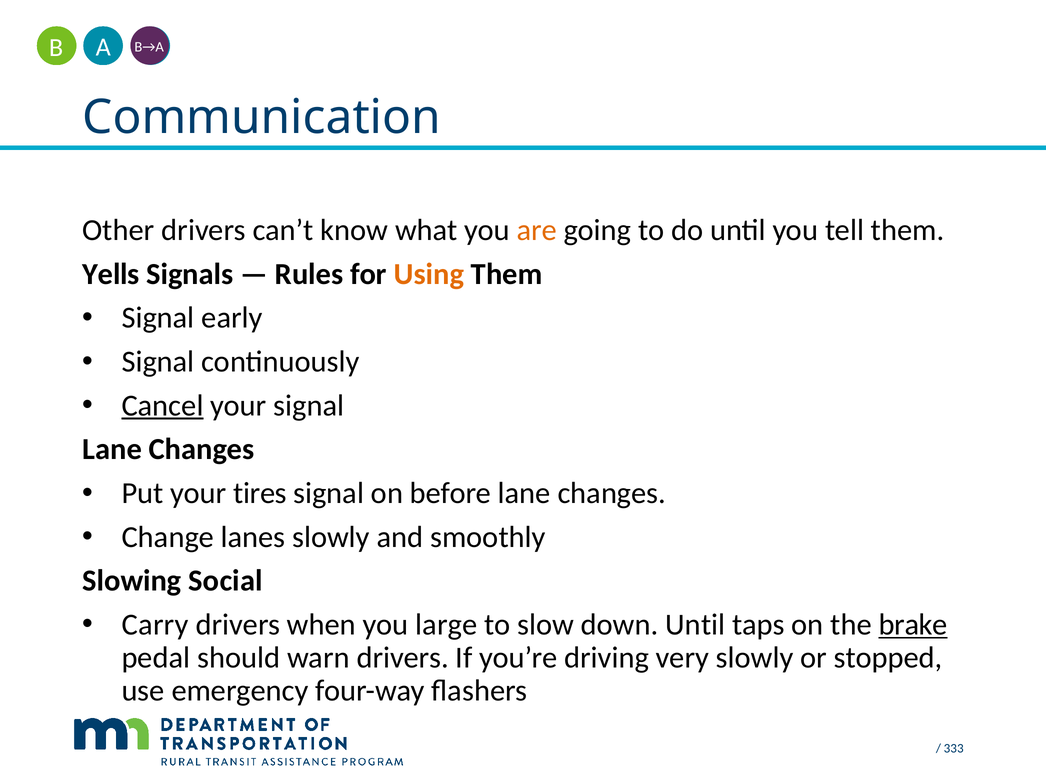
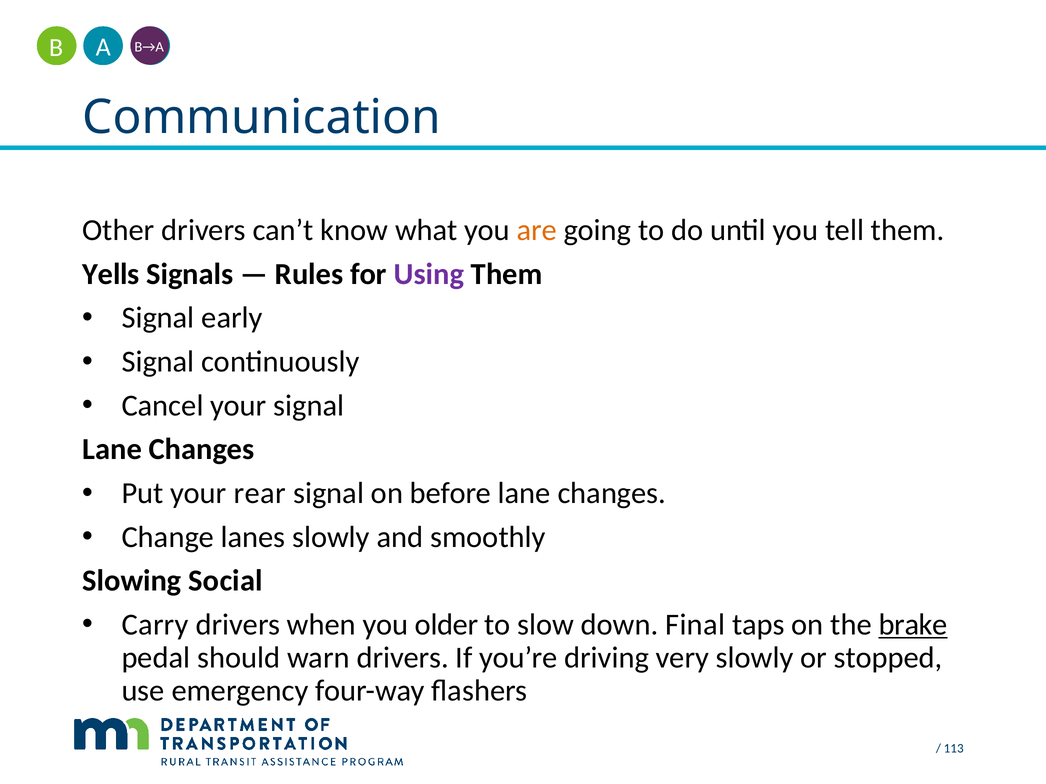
Using colour: orange -> purple
Cancel underline: present -> none
tires: tires -> rear
large: large -> older
down Until: Until -> Final
333: 333 -> 113
